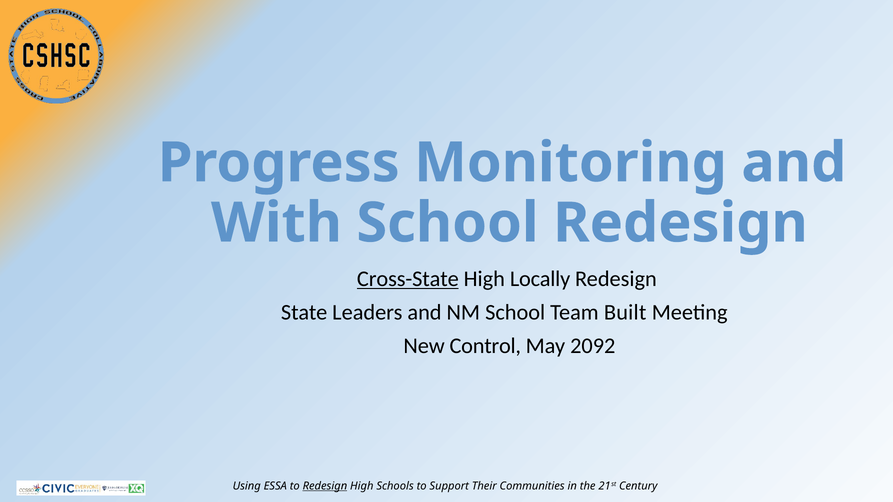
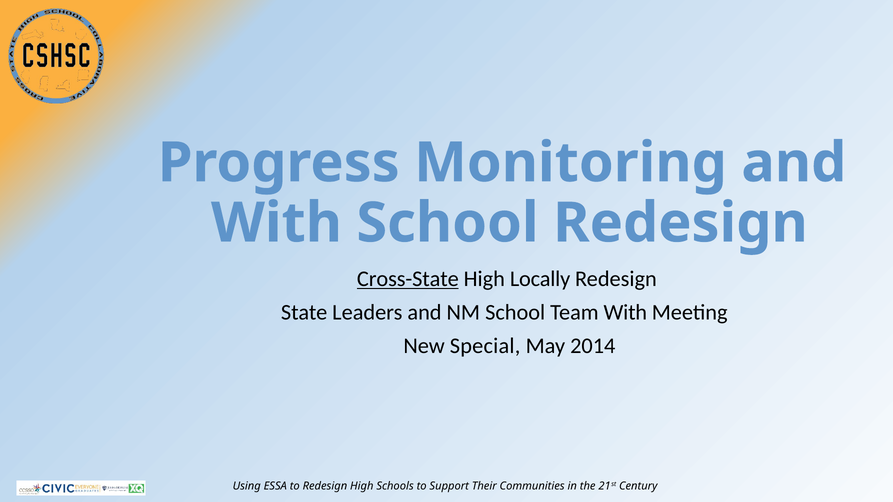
Team Built: Built -> With
Control: Control -> Special
2092: 2092 -> 2014
Redesign at (325, 486) underline: present -> none
